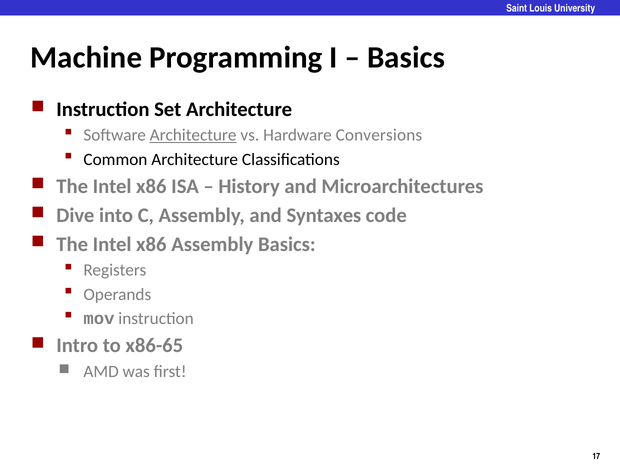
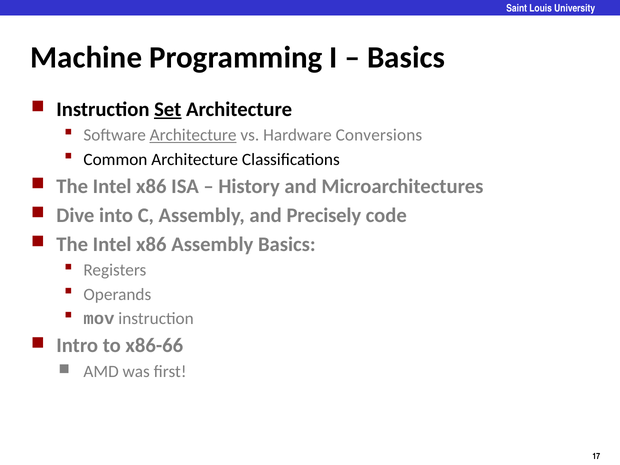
Set underline: none -> present
Syntaxes: Syntaxes -> Precisely
x86-65: x86-65 -> x86-66
